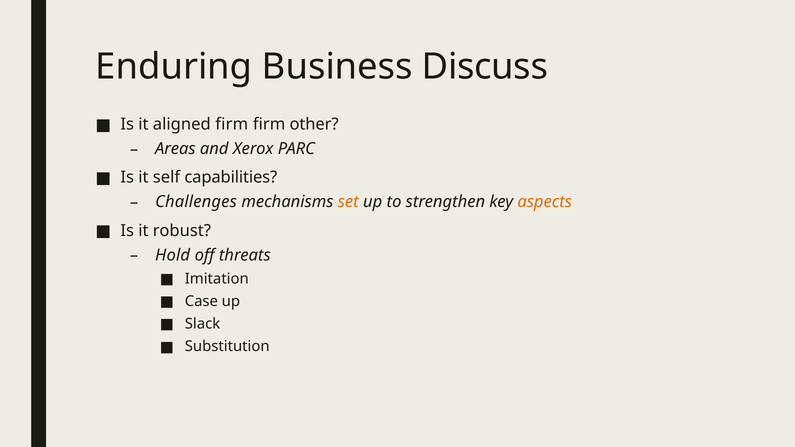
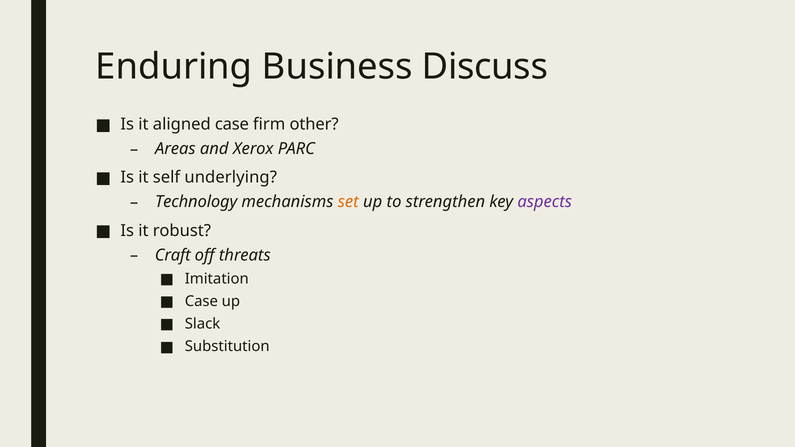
aligned firm: firm -> case
capabilities: capabilities -> underlying
Challenges: Challenges -> Technology
aspects colour: orange -> purple
Hold: Hold -> Craft
